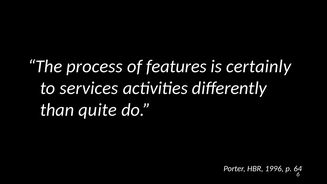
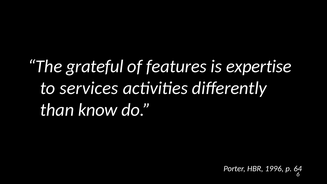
process: process -> grateful
certainly: certainly -> expertise
quite: quite -> know
